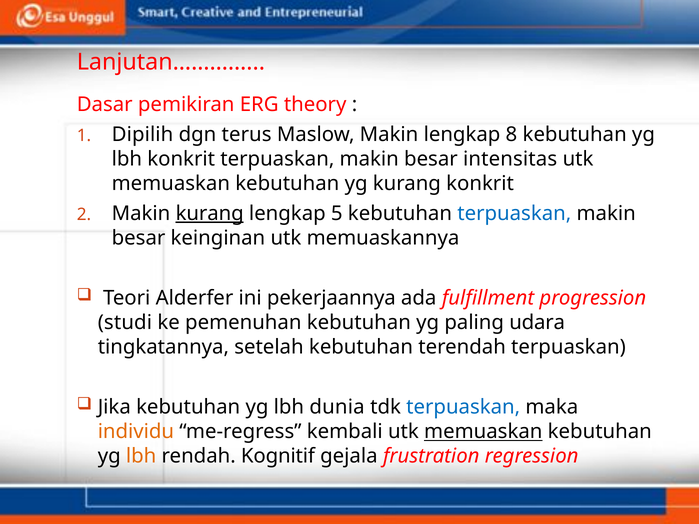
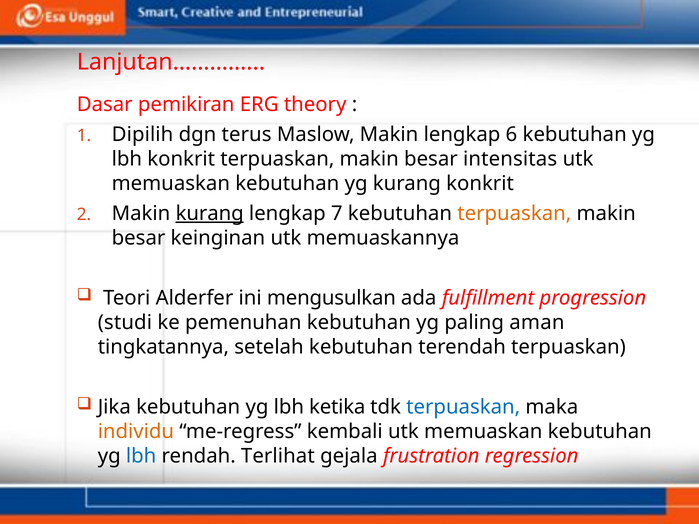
8: 8 -> 6
5: 5 -> 7
terpuaskan at (514, 214) colour: blue -> orange
pekerjaannya: pekerjaannya -> mengusulkan
udara: udara -> aman
dunia: dunia -> ketika
memuaskan at (483, 432) underline: present -> none
lbh at (141, 456) colour: orange -> blue
Kognitif: Kognitif -> Terlihat
